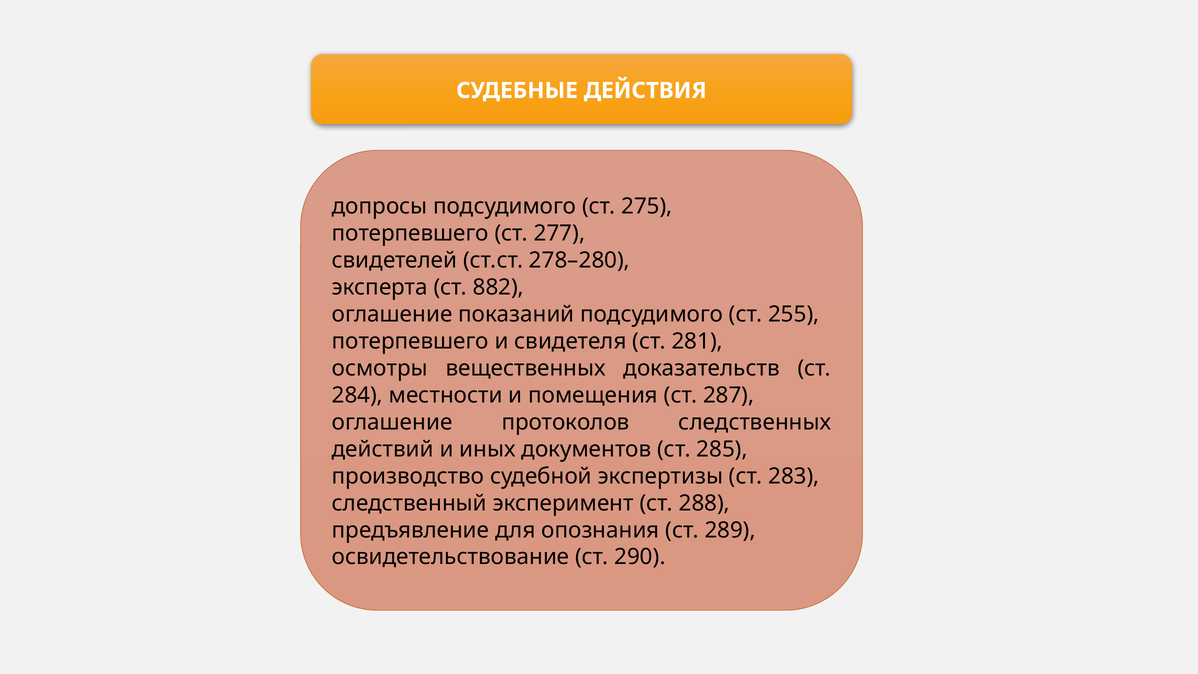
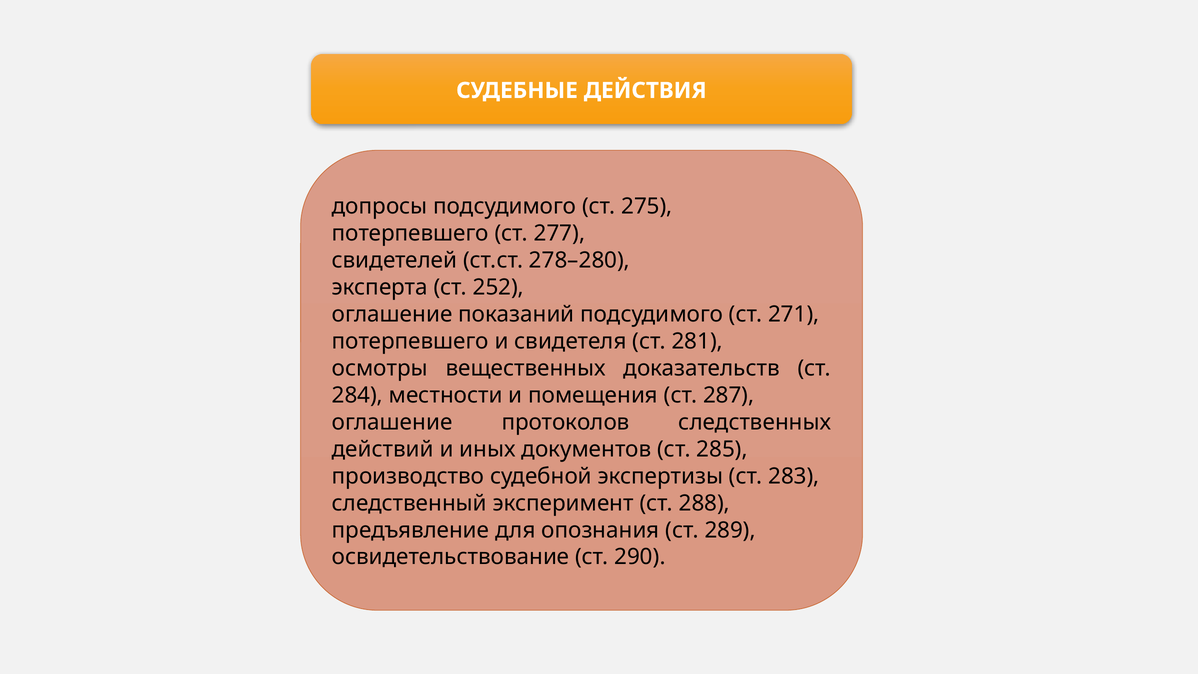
882: 882 -> 252
255: 255 -> 271
